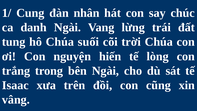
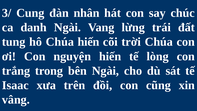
1/: 1/ -> 3/
Chúa suối: suối -> hiến
